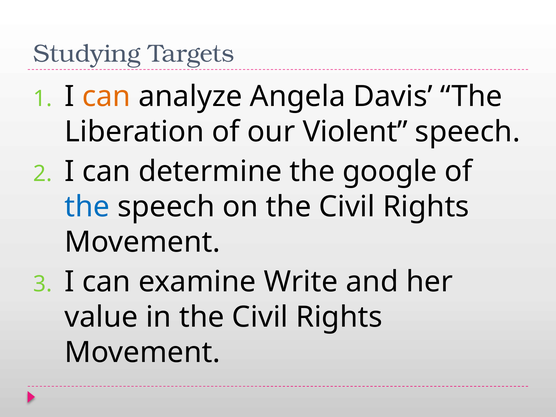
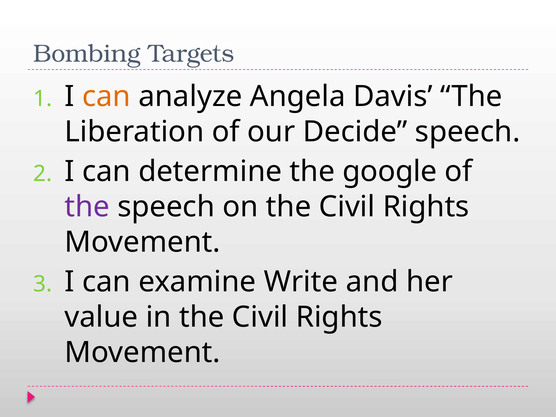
Studying: Studying -> Bombing
Violent: Violent -> Decide
the at (87, 207) colour: blue -> purple
